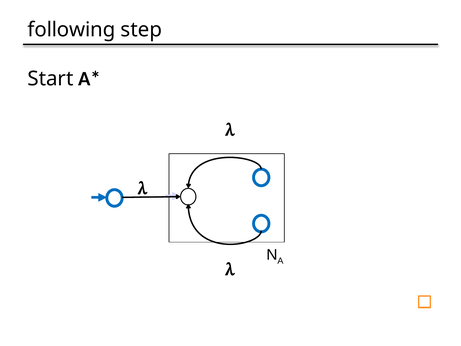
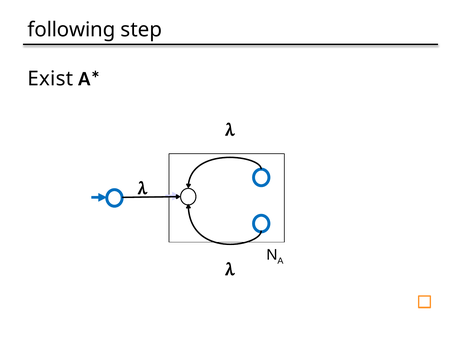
Start: Start -> Exist
